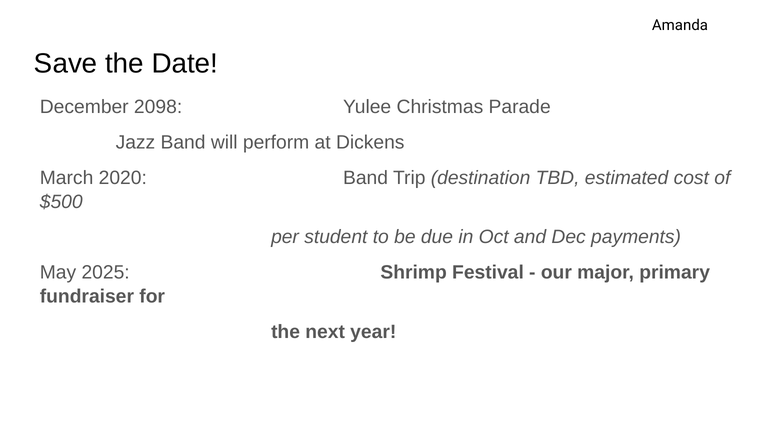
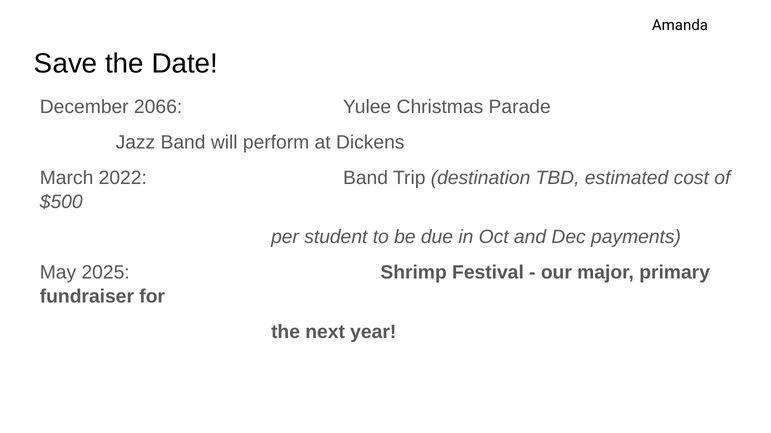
2098: 2098 -> 2066
2020: 2020 -> 2022
